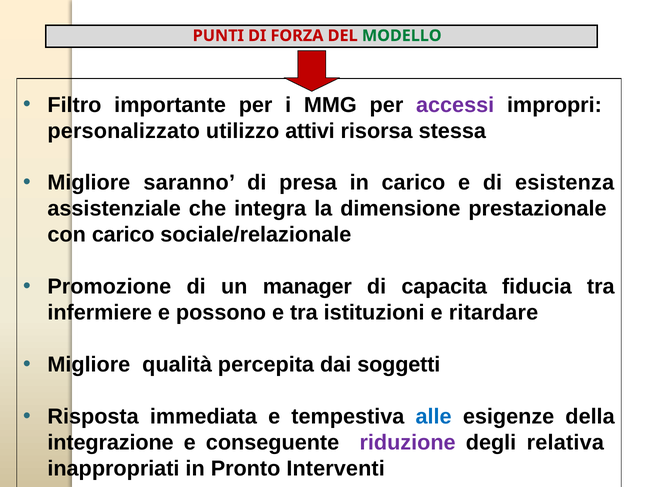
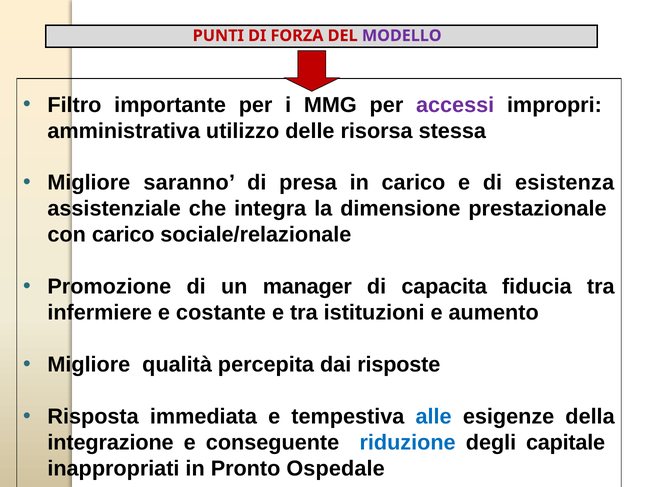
MODELLO colour: green -> purple
personalizzato: personalizzato -> amministrativa
attivi: attivi -> delle
possono: possono -> costante
ritardare: ritardare -> aumento
soggetti: soggetti -> risposte
riduzione colour: purple -> blue
relativa: relativa -> capitale
Interventi: Interventi -> Ospedale
